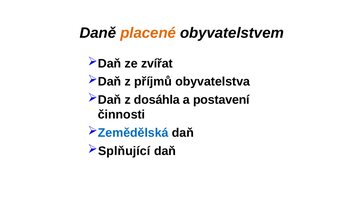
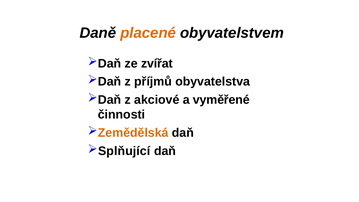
dosáhla: dosáhla -> akciové
postavení: postavení -> vyměřené
Zemědělská colour: blue -> orange
